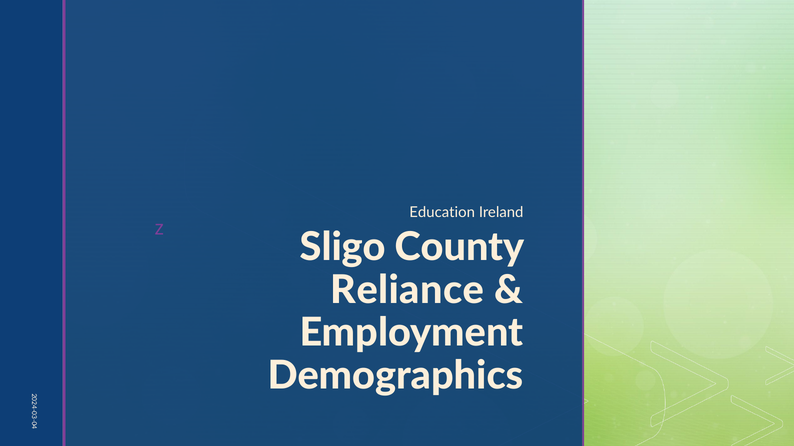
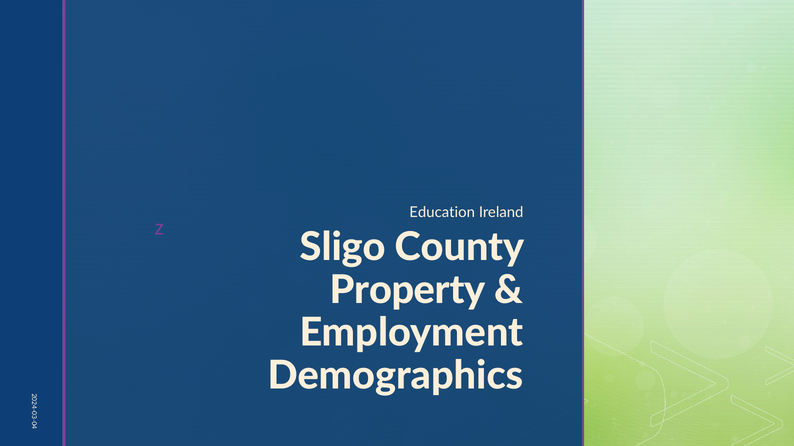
Reliance: Reliance -> Property
